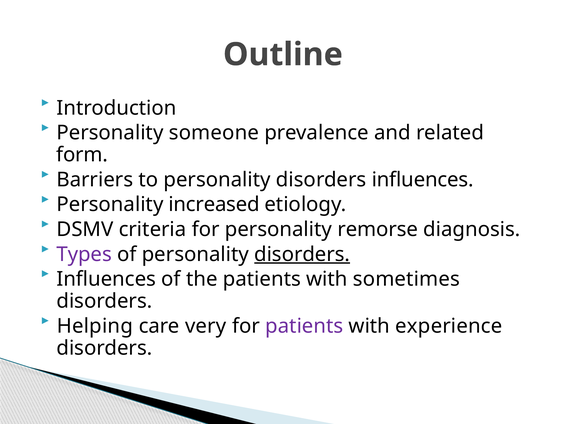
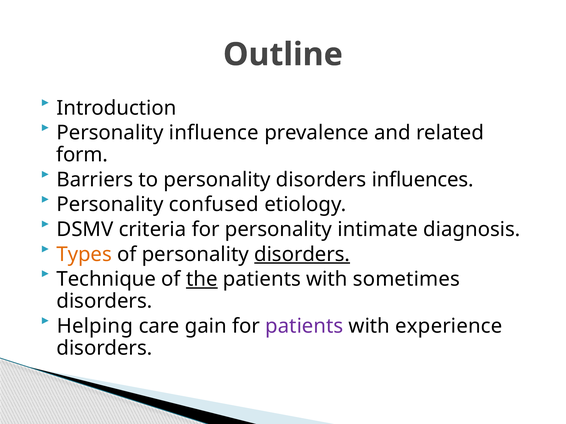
someone: someone -> influence
increased: increased -> confused
remorse: remorse -> intimate
Types colour: purple -> orange
Influences at (106, 279): Influences -> Technique
the underline: none -> present
very: very -> gain
